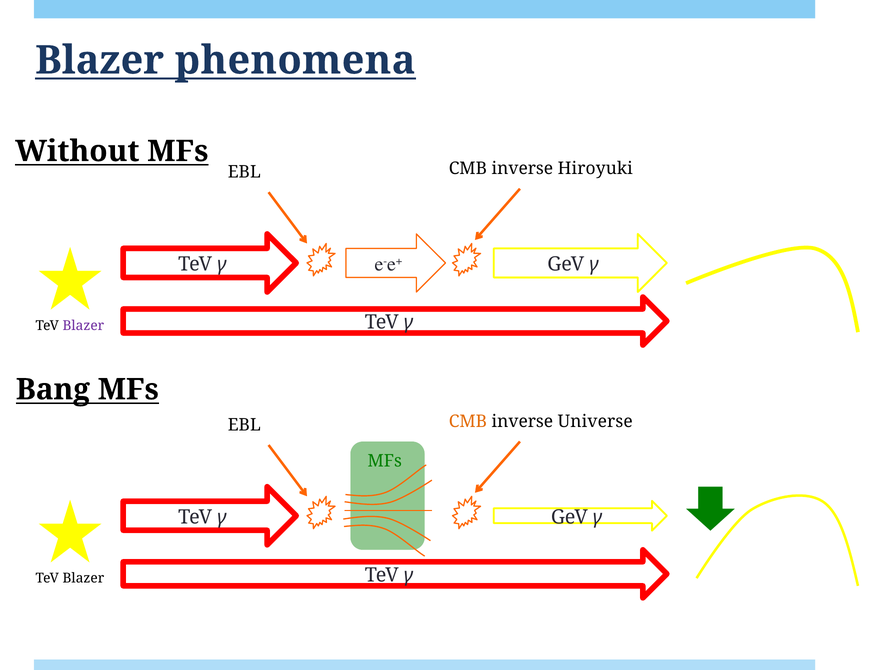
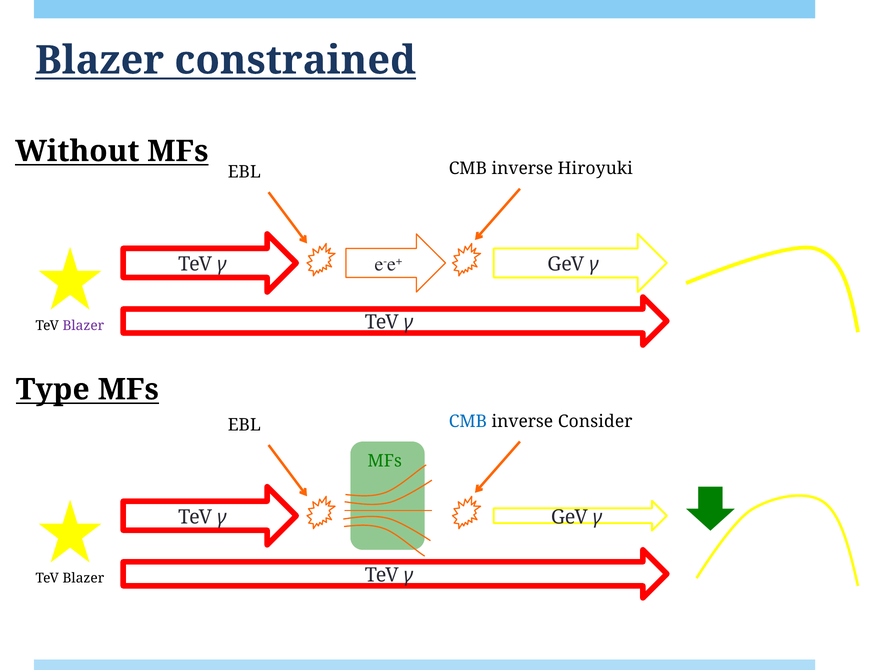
phenomena: phenomena -> constrained
Bang: Bang -> Type
CMB at (468, 421) colour: orange -> blue
Universe: Universe -> Consider
